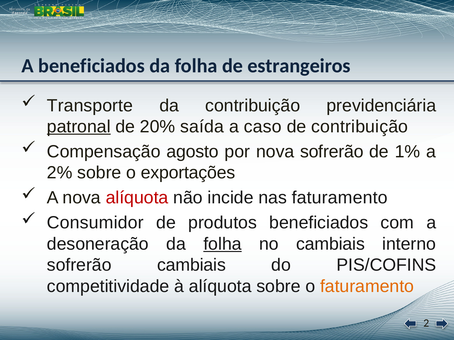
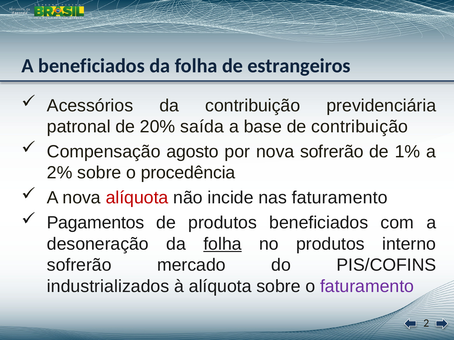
Transporte: Transporte -> Acessórios
patronal underline: present -> none
caso: caso -> base
exportações: exportações -> procedência
Consumidor: Consumidor -> Pagamentos
no cambiais: cambiais -> produtos
sofrerão cambiais: cambiais -> mercado
competitividade: competitividade -> industrializados
faturamento at (367, 287) colour: orange -> purple
